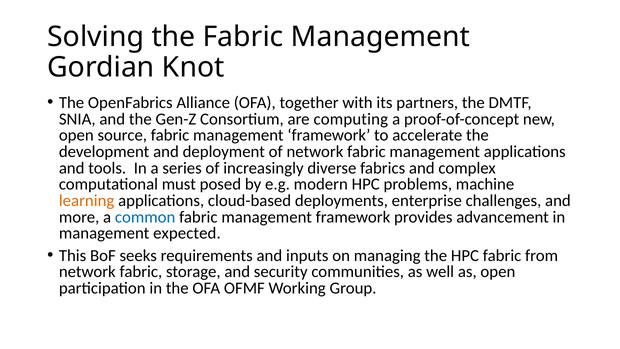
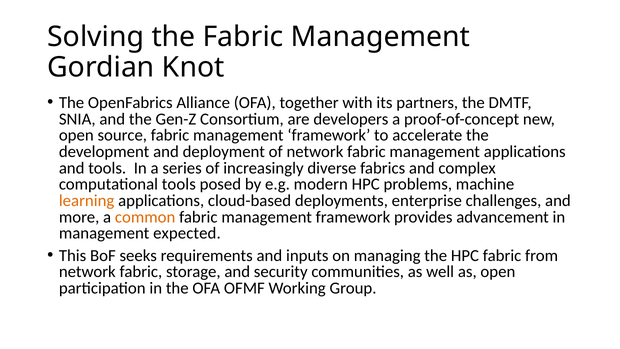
computing: computing -> developers
computational must: must -> tools
common colour: blue -> orange
